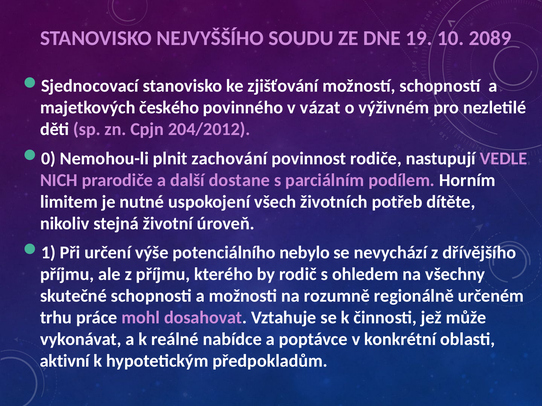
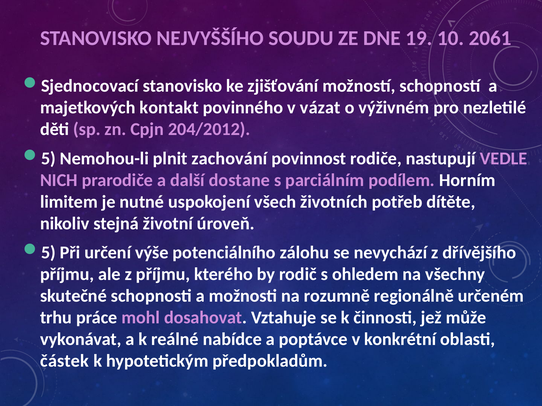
2089: 2089 -> 2061
českého: českého -> kontakt
0 at (49, 159): 0 -> 5
1 at (49, 253): 1 -> 5
nebylo: nebylo -> zálohu
aktivní: aktivní -> částek
